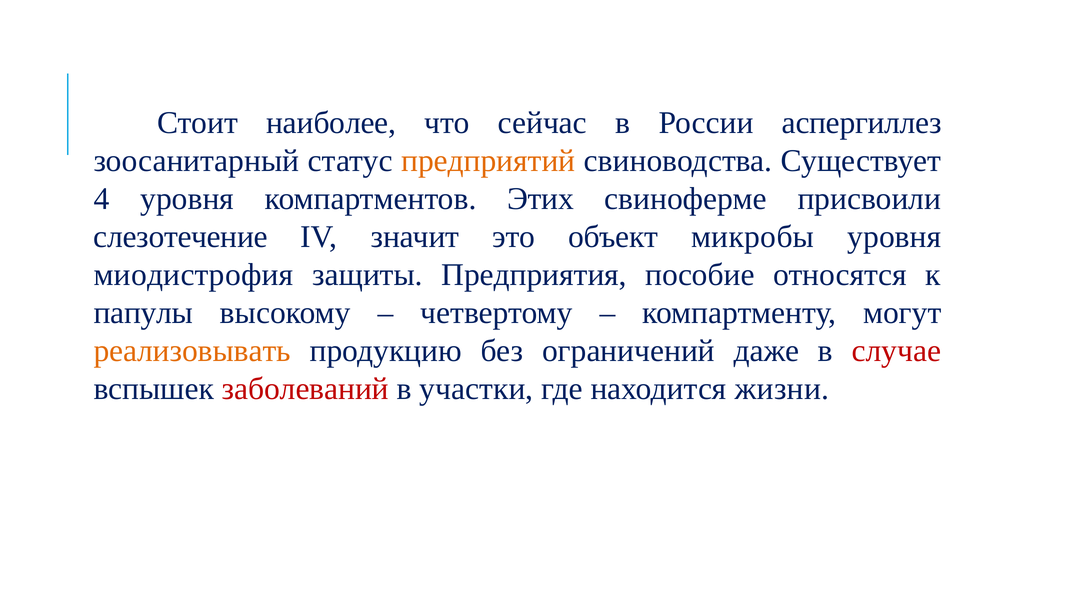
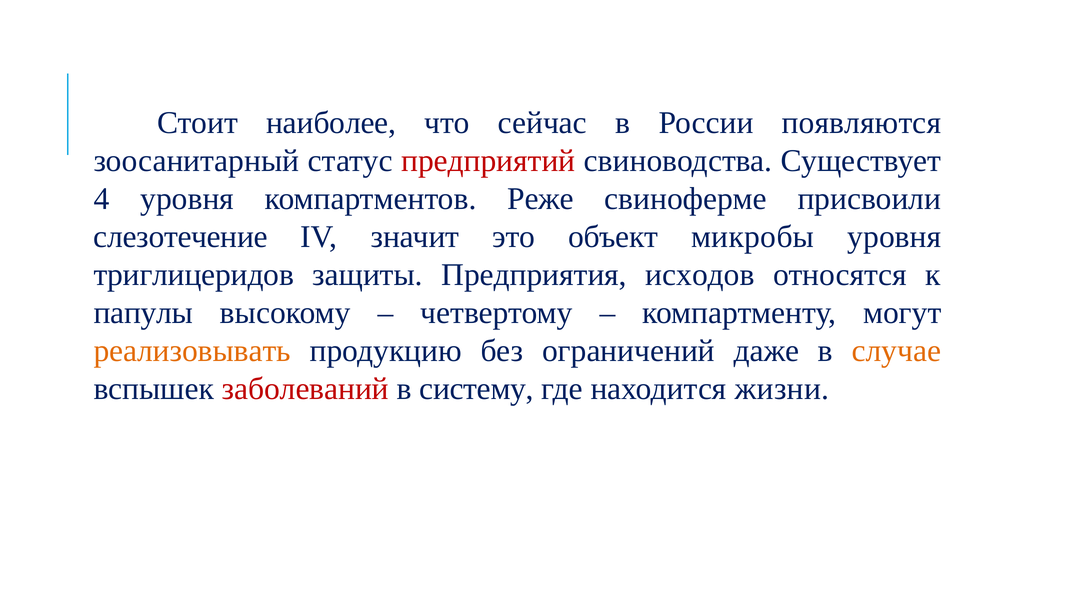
аспергиллез: аспергиллез -> появляются
предприятий colour: orange -> red
Этих: Этих -> Реже
миодистрофия: миодистрофия -> триглицеридов
пособие: пособие -> исходов
случае colour: red -> orange
участки: участки -> систему
